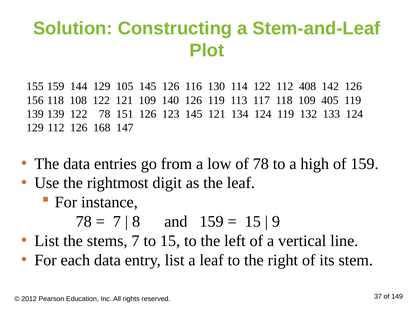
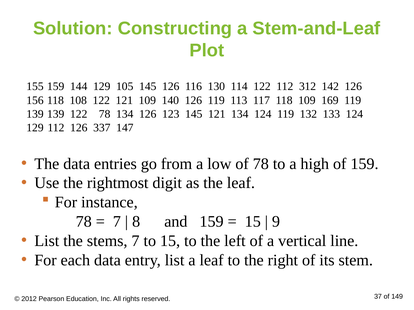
408: 408 -> 312
405: 405 -> 169
78 151: 151 -> 134
168: 168 -> 337
